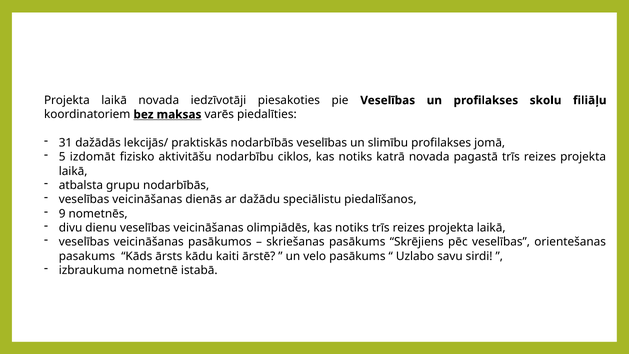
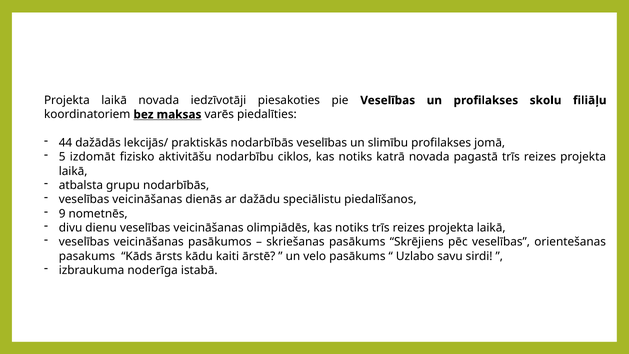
31: 31 -> 44
nometnē: nometnē -> noderīga
